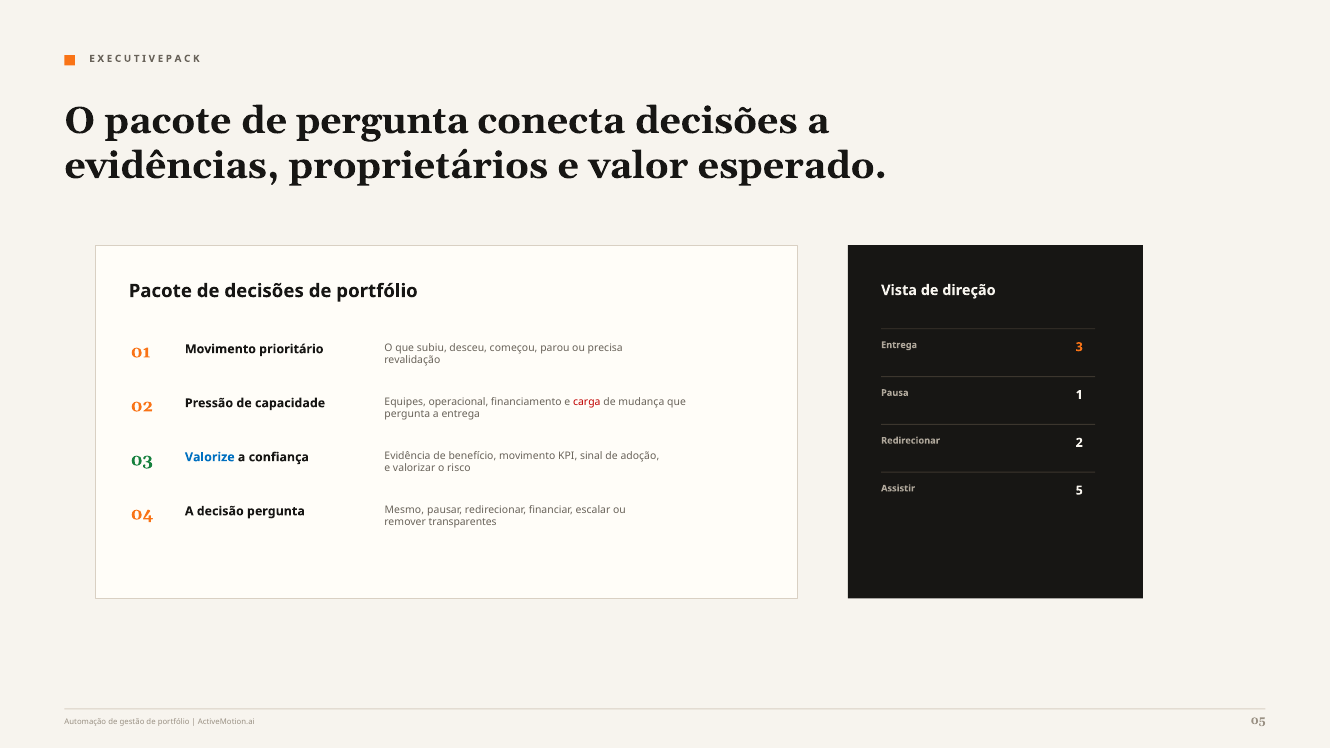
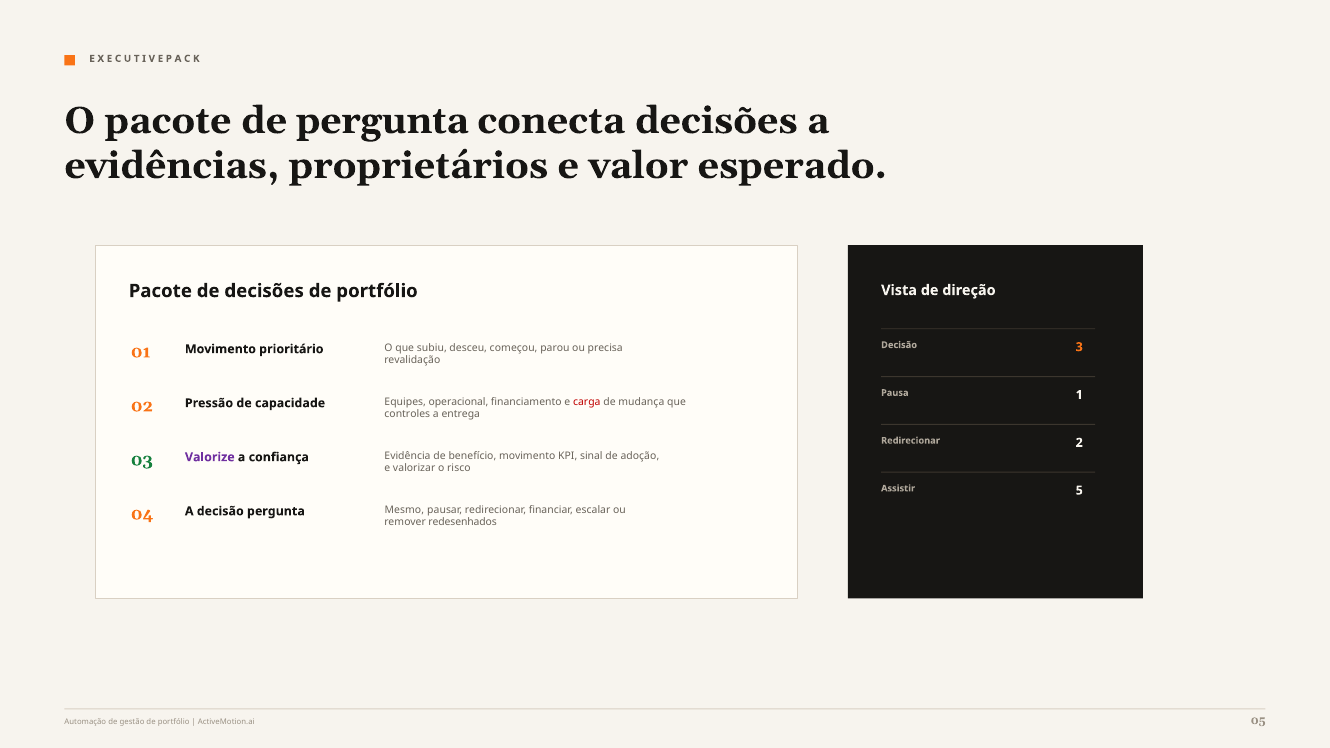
Entrega at (899, 345): Entrega -> Decisão
pergunta at (407, 414): pergunta -> controles
Valorize colour: blue -> purple
transparentes: transparentes -> redesenhados
